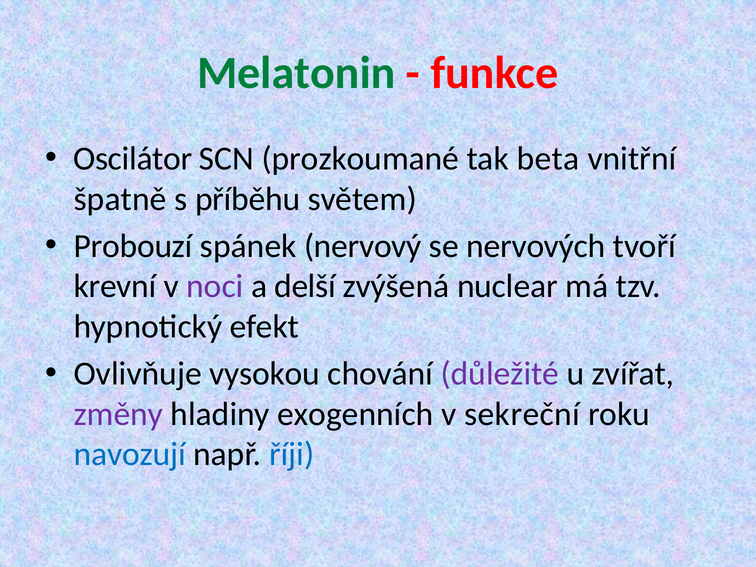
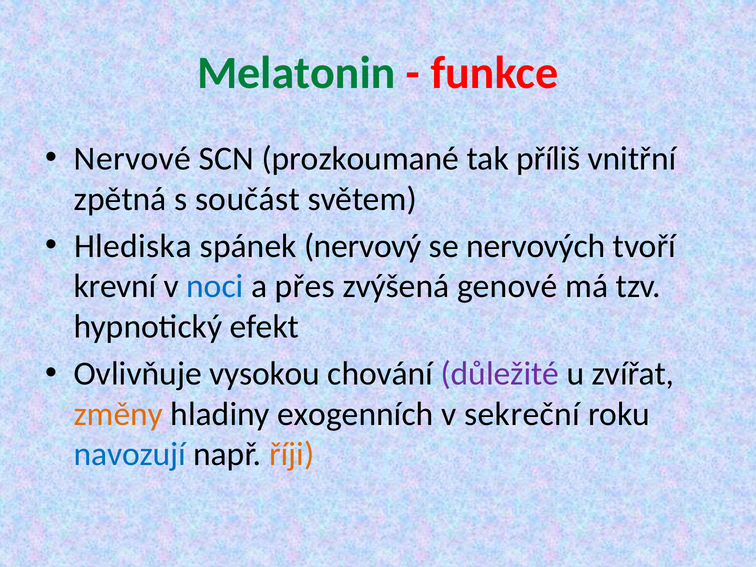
Oscilátor: Oscilátor -> Nervové
beta: beta -> příliš
špatně: špatně -> zpětná
příběhu: příběhu -> součást
Probouzí: Probouzí -> Hlediska
noci colour: purple -> blue
delší: delší -> přes
nuclear: nuclear -> genové
změny colour: purple -> orange
říji colour: blue -> orange
